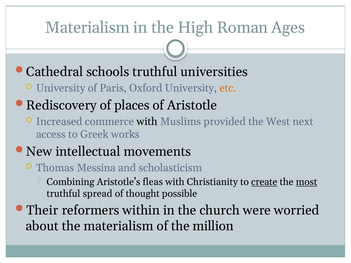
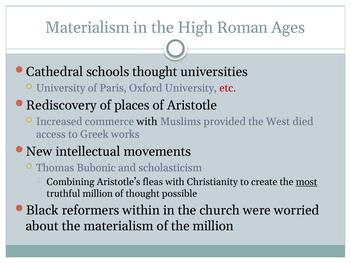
schools truthful: truthful -> thought
etc colour: orange -> red
next: next -> died
Messina: Messina -> Bubonic
create underline: present -> none
truthful spread: spread -> million
Their: Their -> Black
